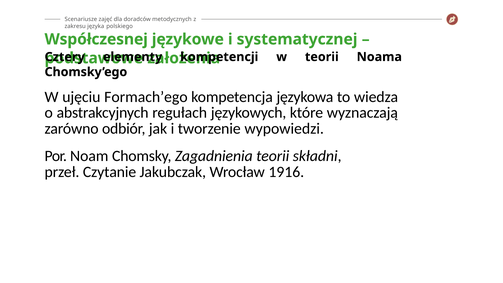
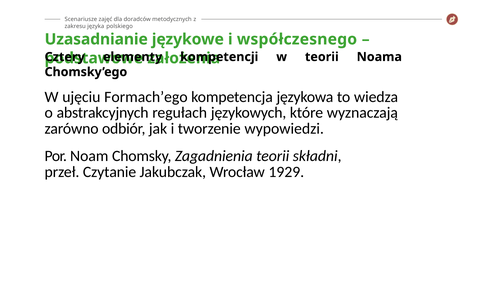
Współczesnej: Współczesnej -> Uzasadnianie
systematycznej: systematycznej -> współczesnego
1916: 1916 -> 1929
